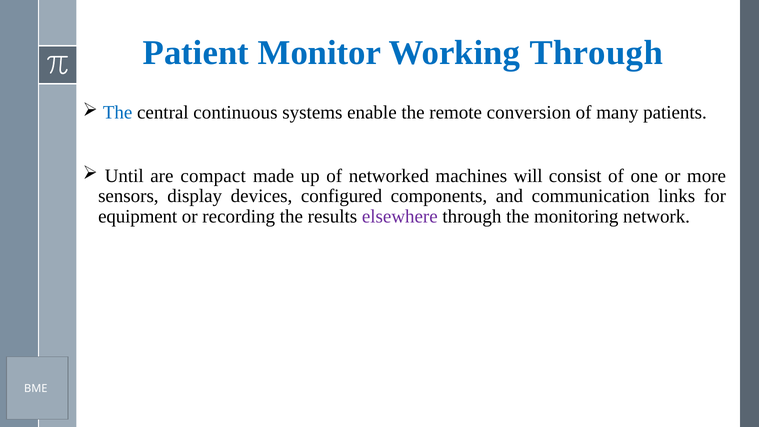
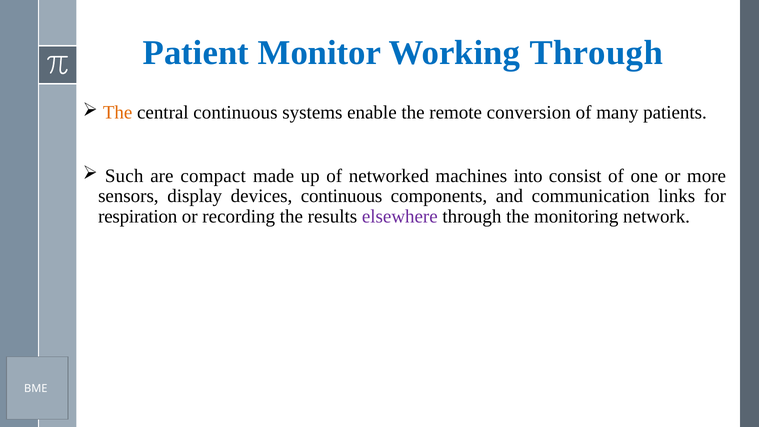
The at (118, 113) colour: blue -> orange
Until: Until -> Such
will: will -> into
devices configured: configured -> continuous
equipment: equipment -> respiration
